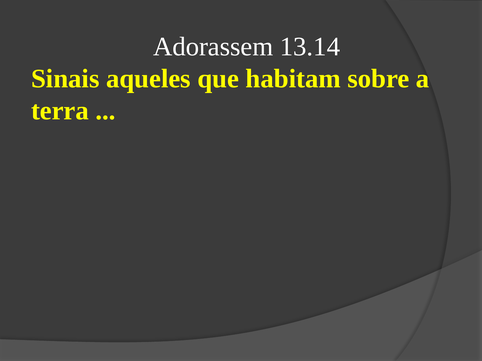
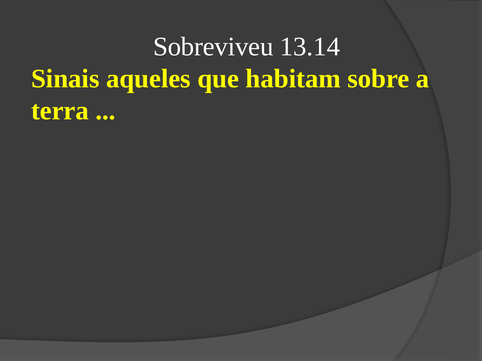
Adorassem: Adorassem -> Sobreviveu
